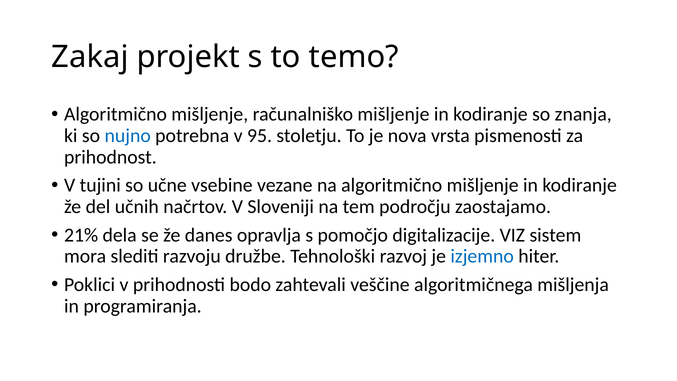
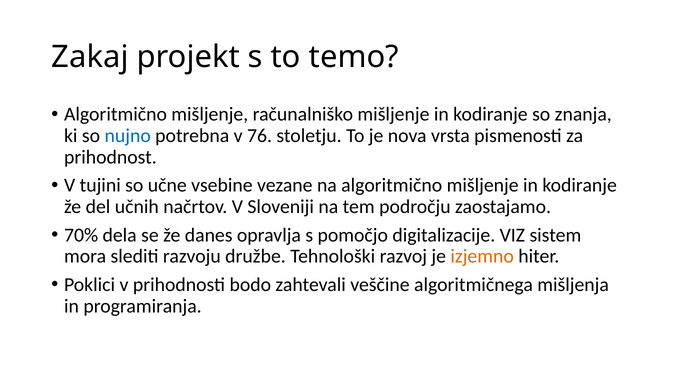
95: 95 -> 76
21%: 21% -> 70%
izjemno colour: blue -> orange
